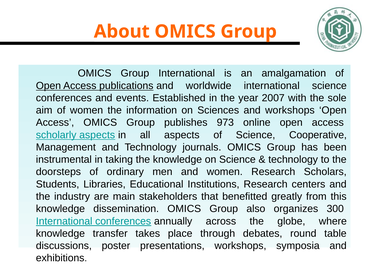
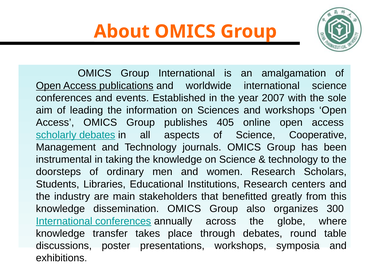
of women: women -> leading
973: 973 -> 405
scholarly aspects: aspects -> debates
